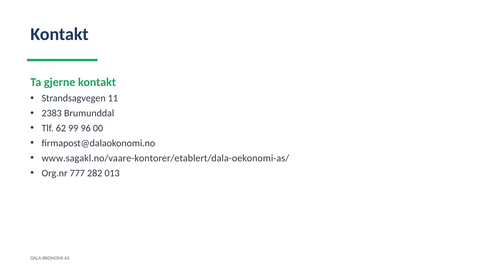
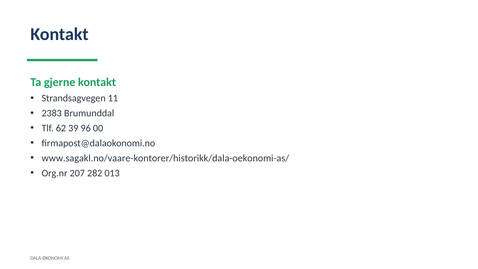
99: 99 -> 39
www.sagakl.no/vaare-kontorer/etablert/dala-oekonomi-as/: www.sagakl.no/vaare-kontorer/etablert/dala-oekonomi-as/ -> www.sagakl.no/vaare-kontorer/historikk/dala-oekonomi-as/
777: 777 -> 207
